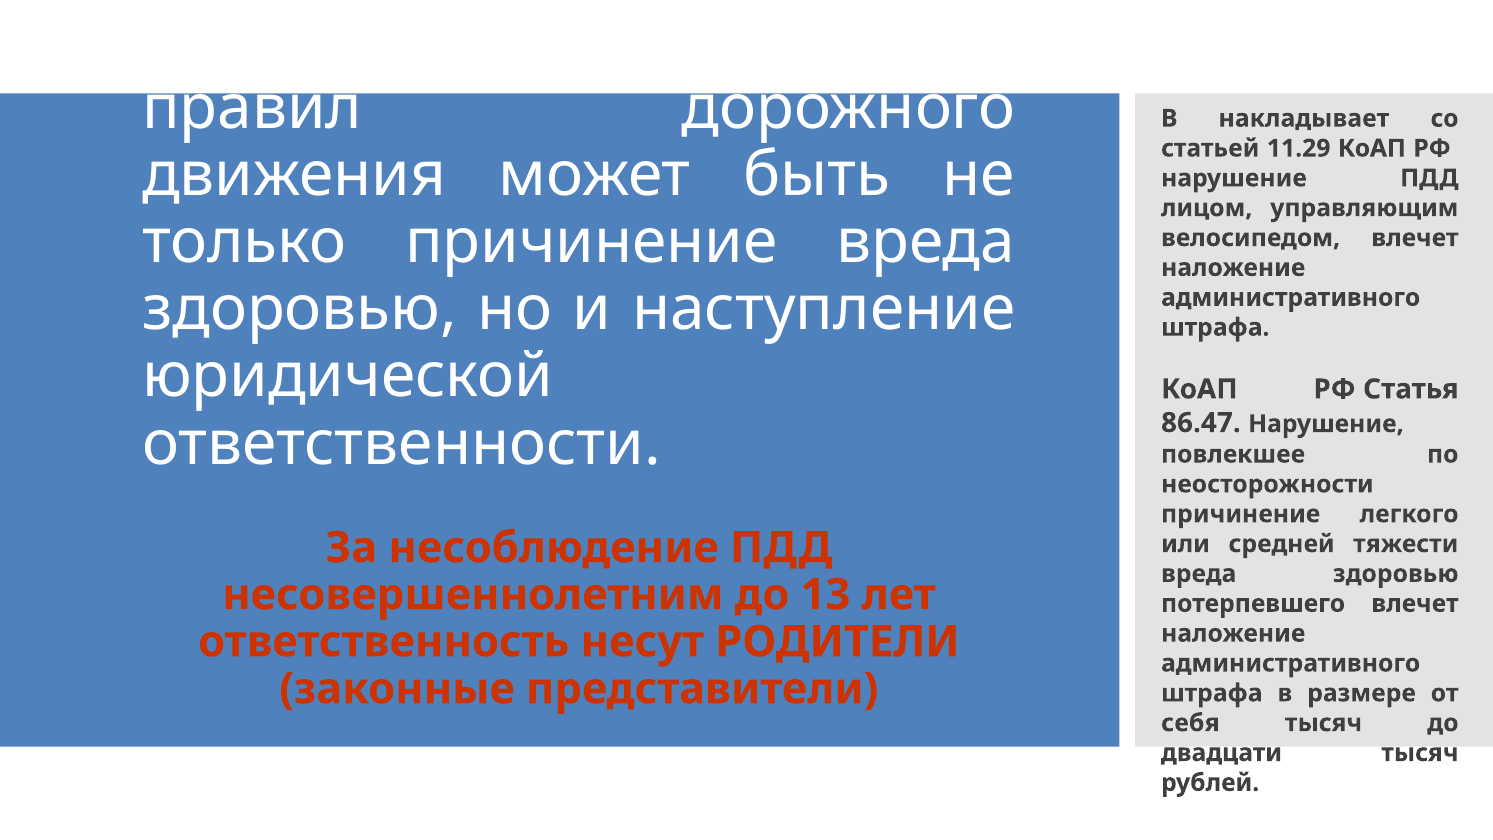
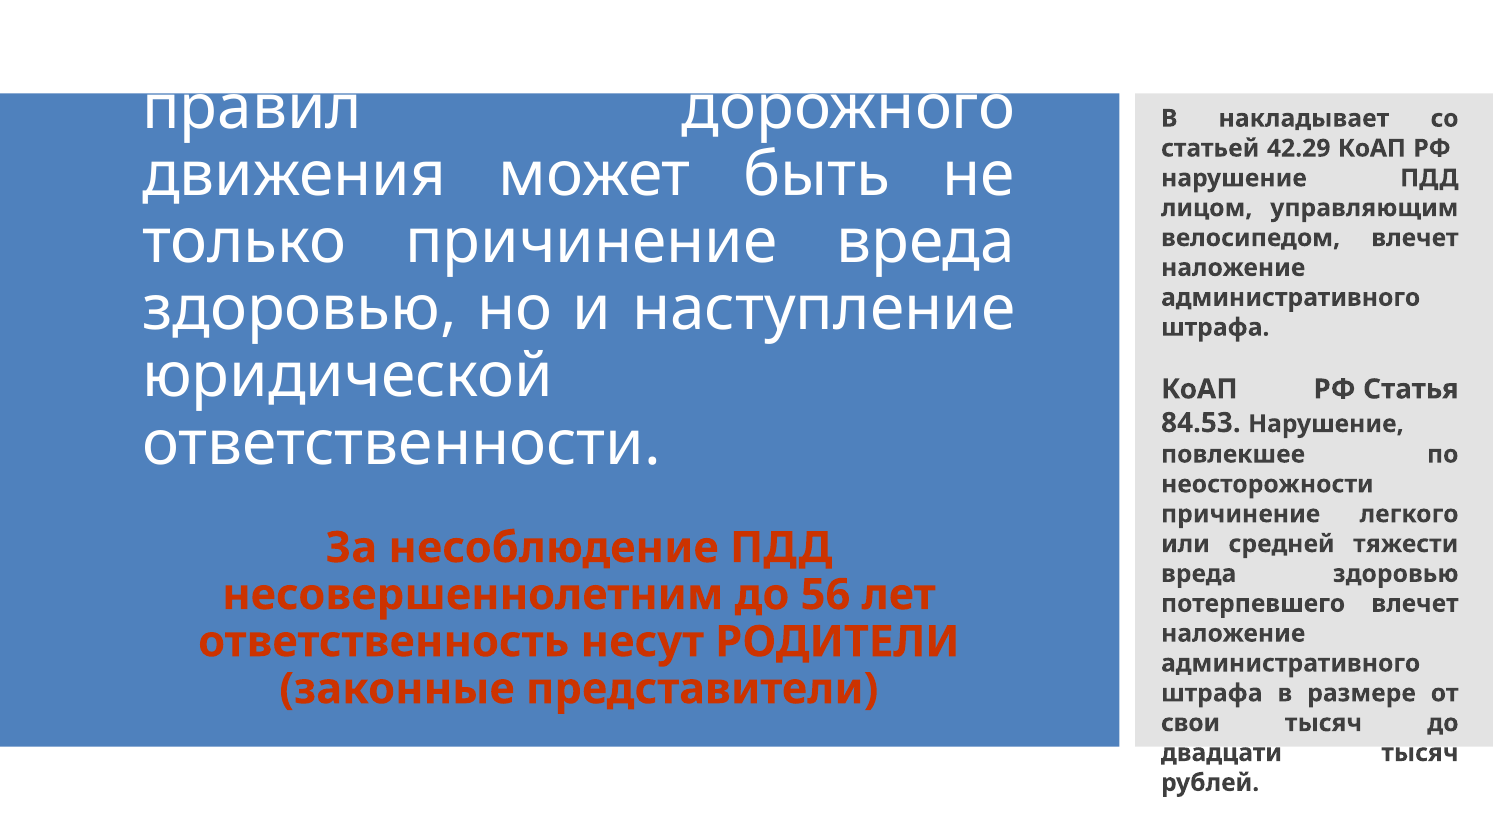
11.29: 11.29 -> 42.29
86.47: 86.47 -> 84.53
13: 13 -> 56
себя: себя -> свои
